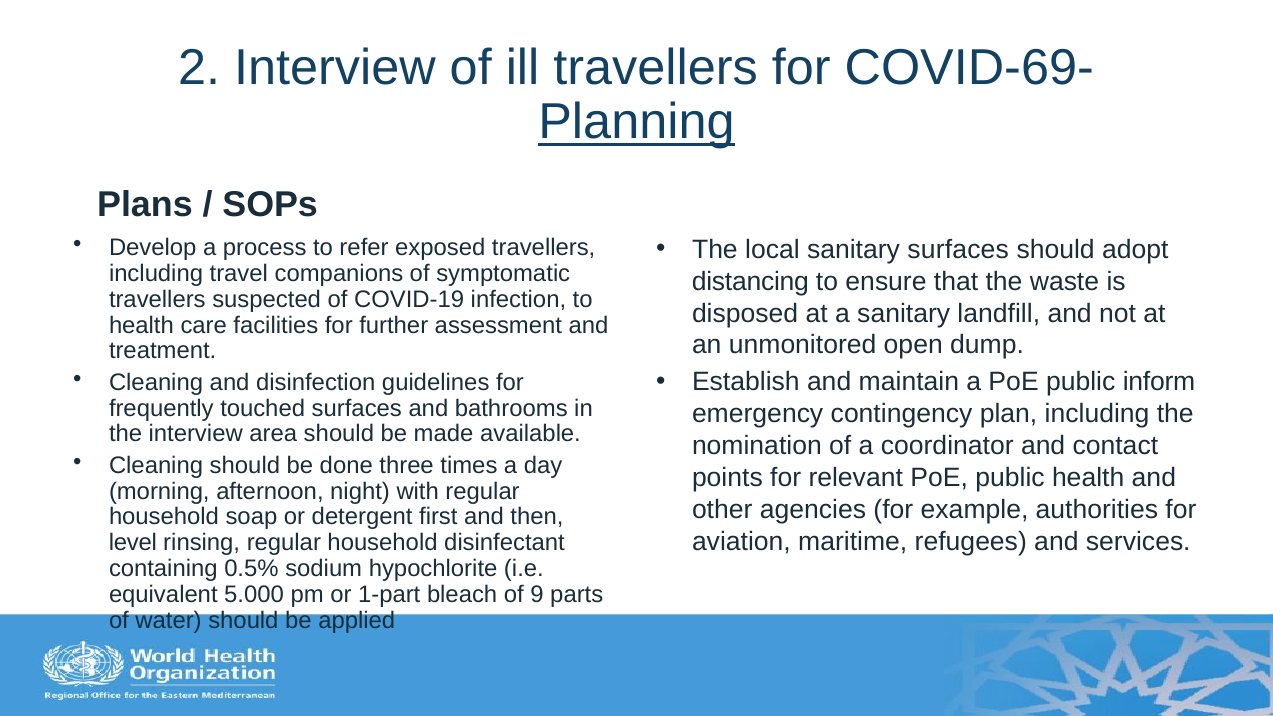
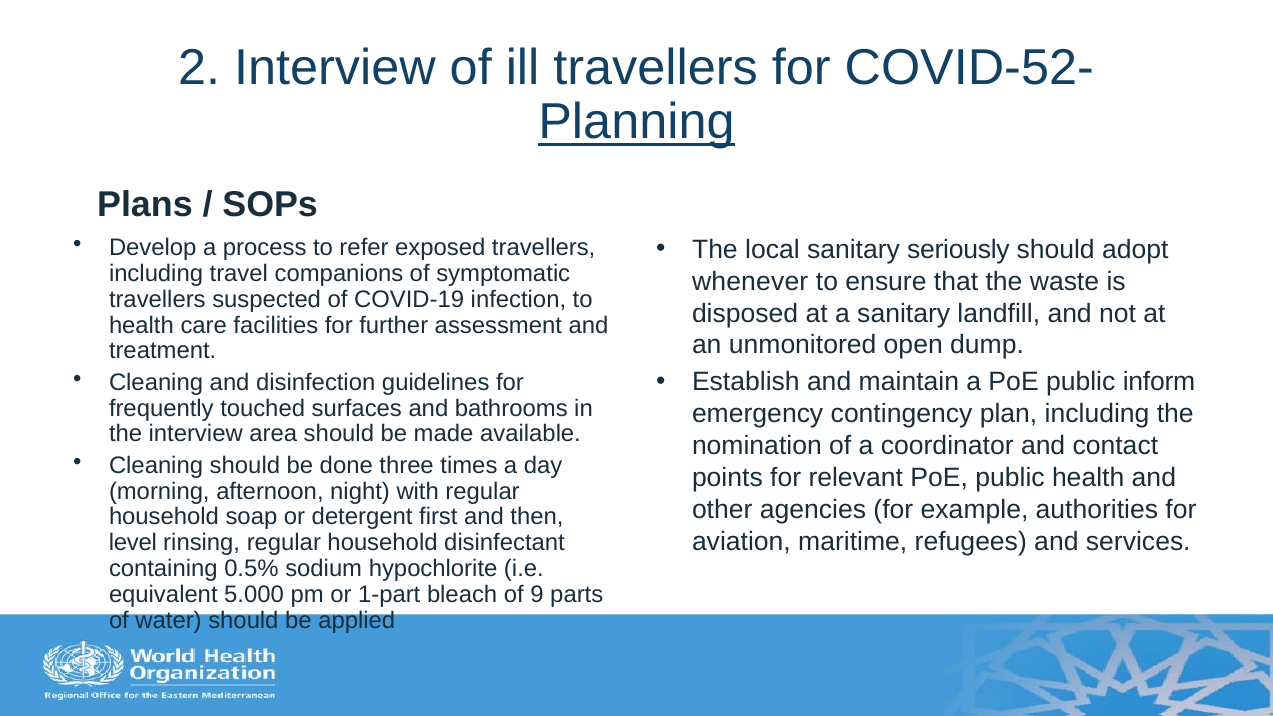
COVID-69-: COVID-69- -> COVID-52-
sanitary surfaces: surfaces -> seriously
distancing: distancing -> whenever
